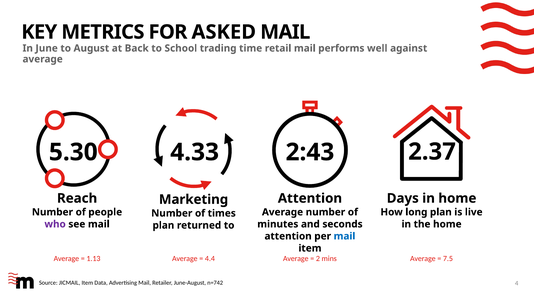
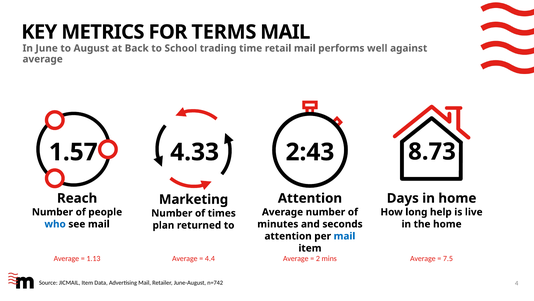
ASKED: ASKED -> TERMS
2.37: 2.37 -> 8.73
5.30: 5.30 -> 1.57
long plan: plan -> help
who colour: purple -> blue
